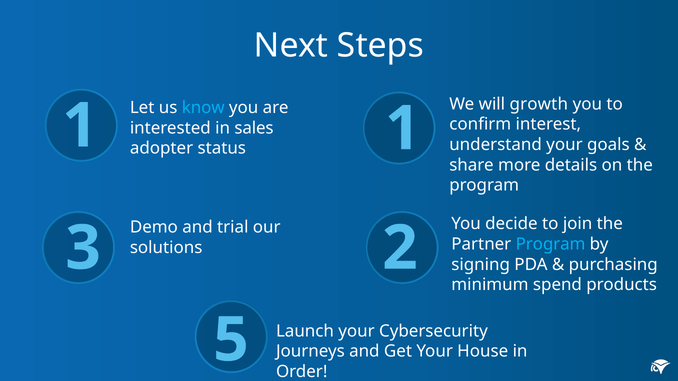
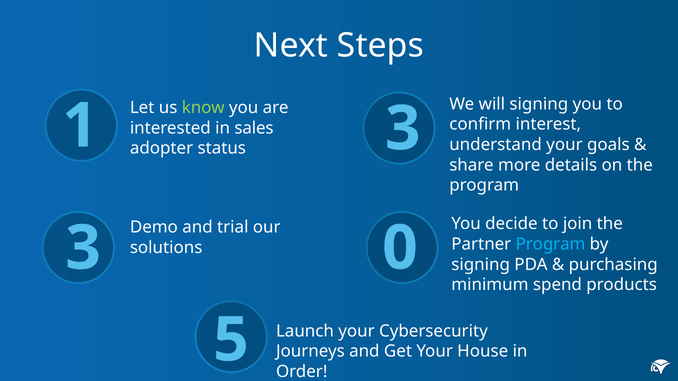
will growth: growth -> signing
know colour: light blue -> light green
status 1: 1 -> 3
2: 2 -> 0
